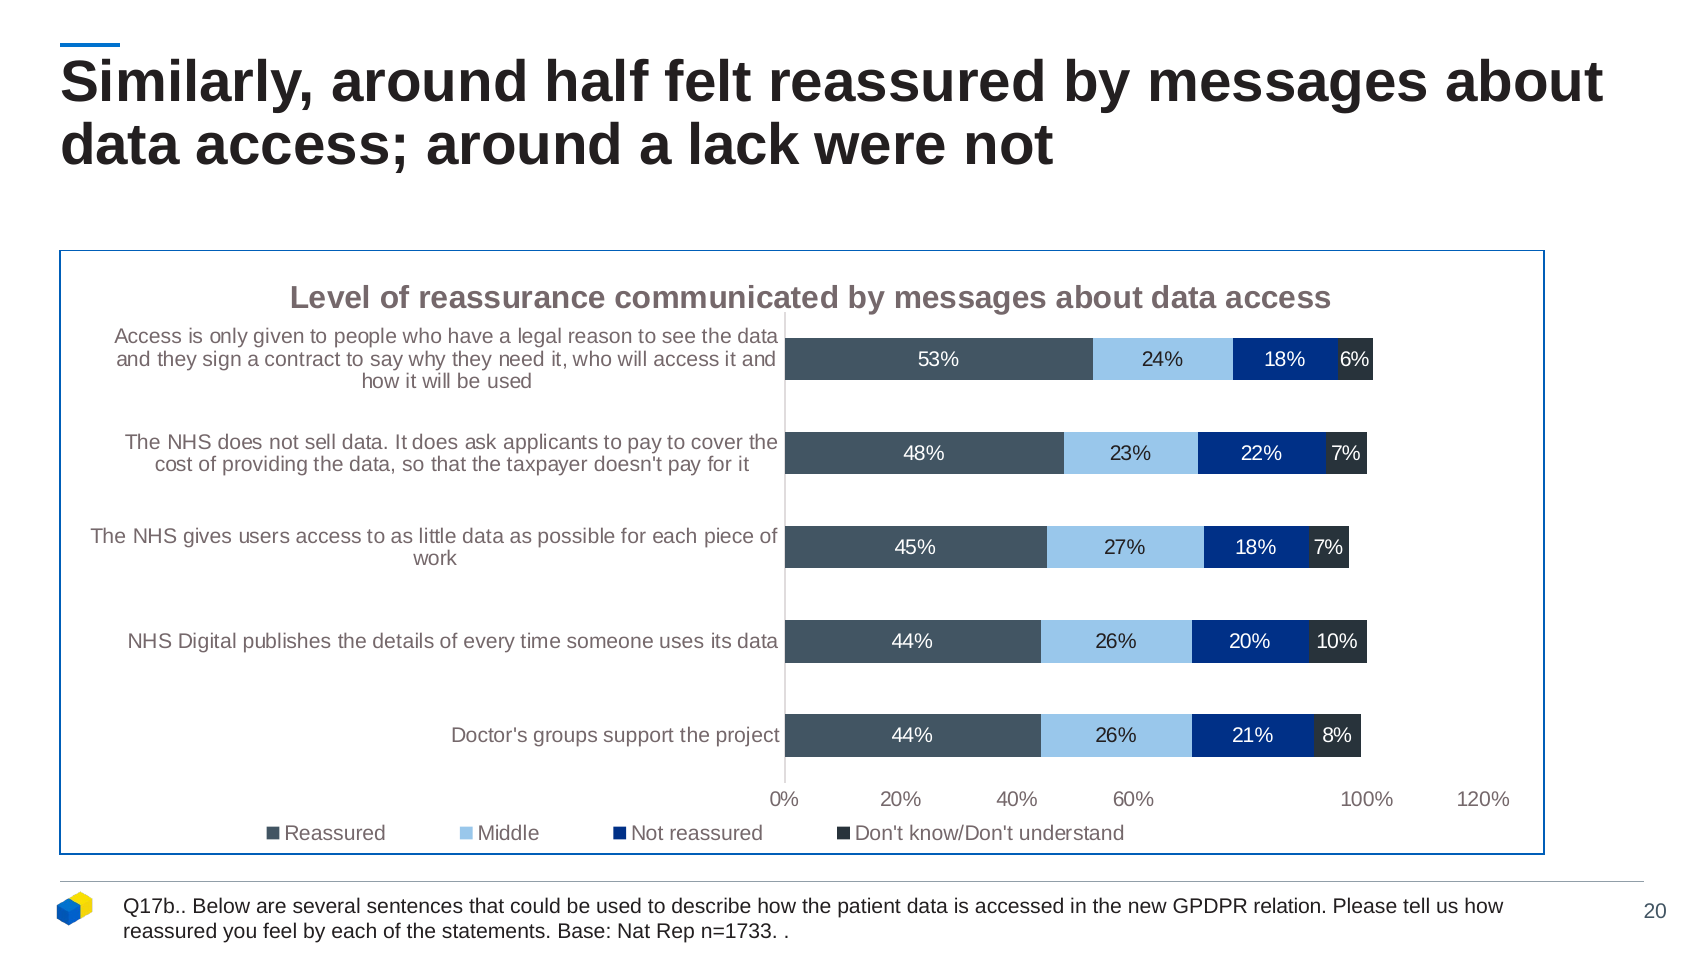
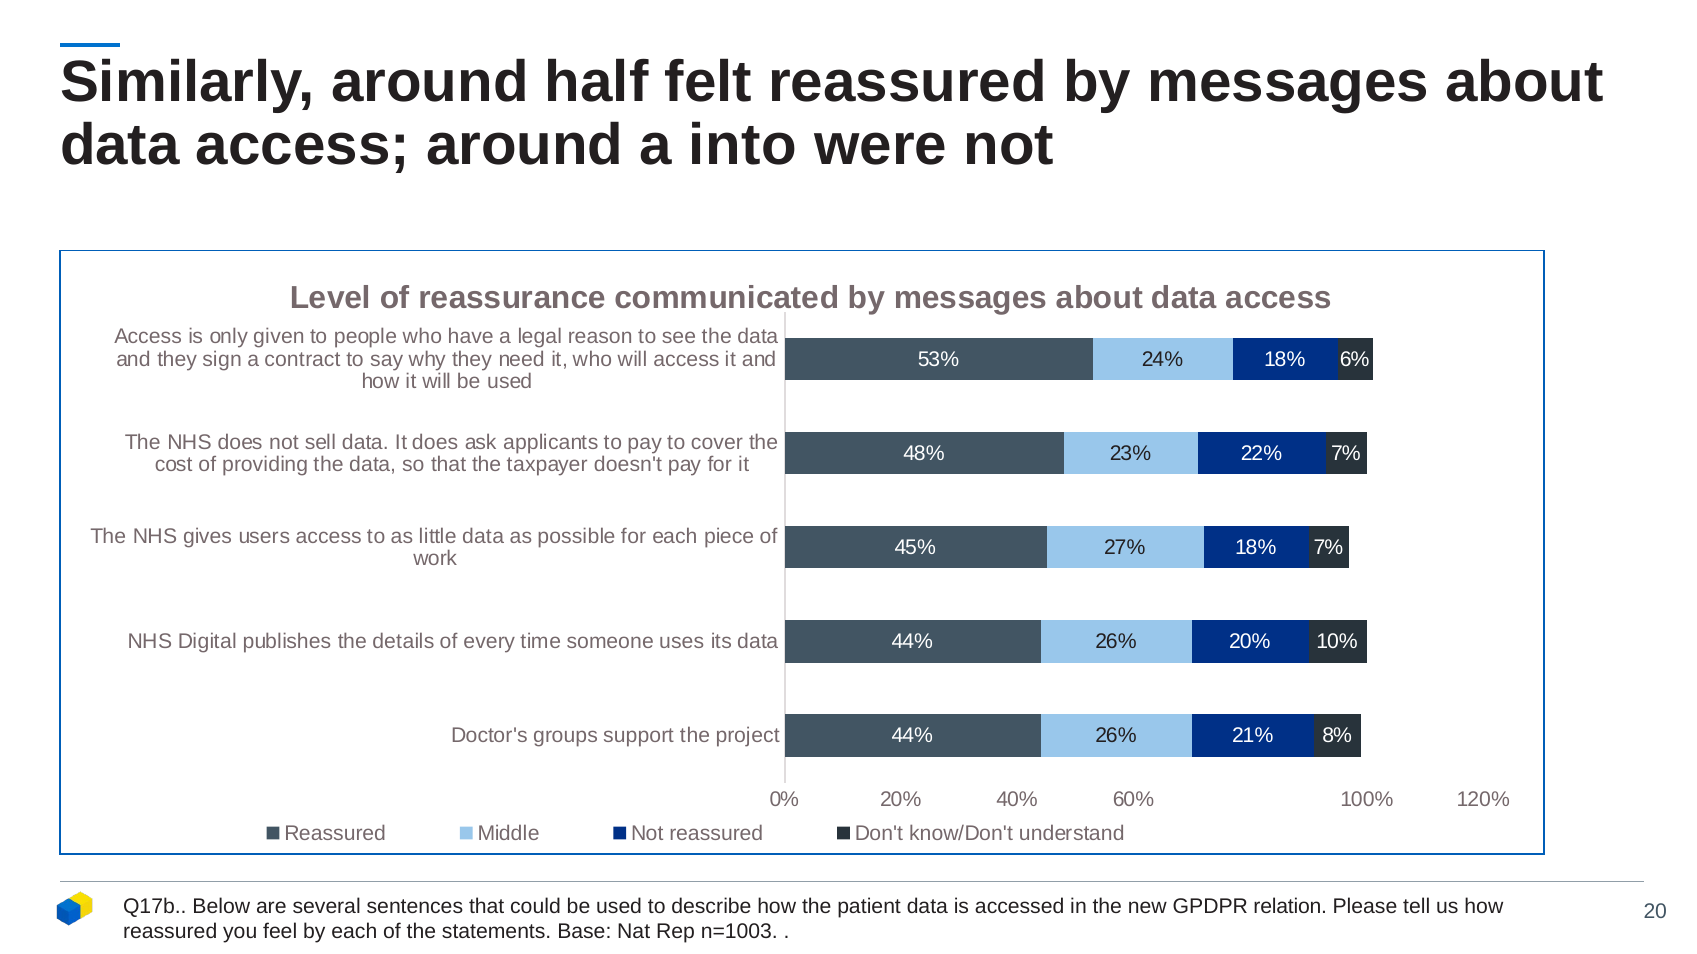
lack: lack -> into
n=1733: n=1733 -> n=1003
